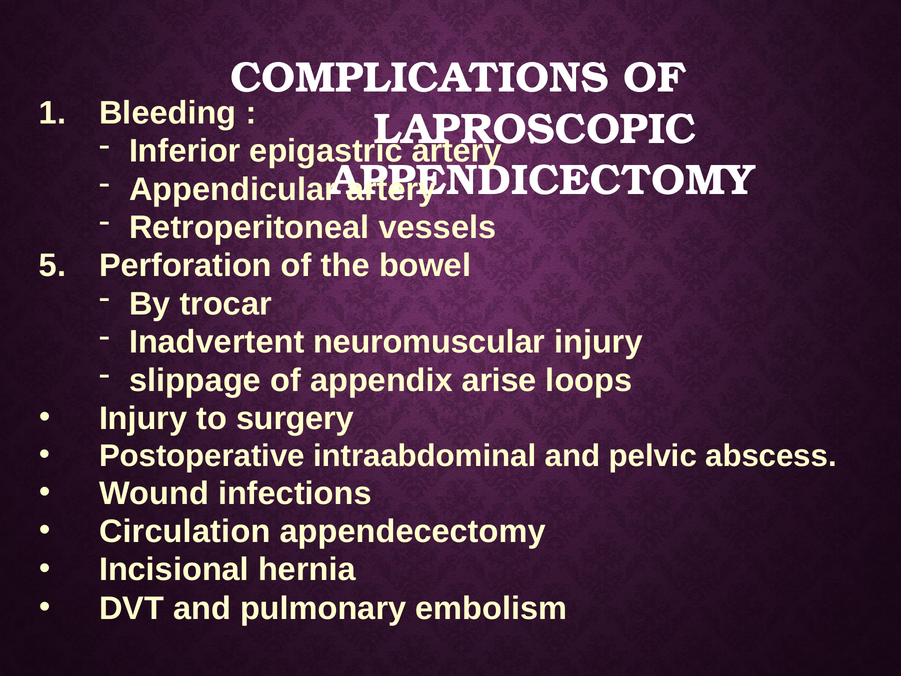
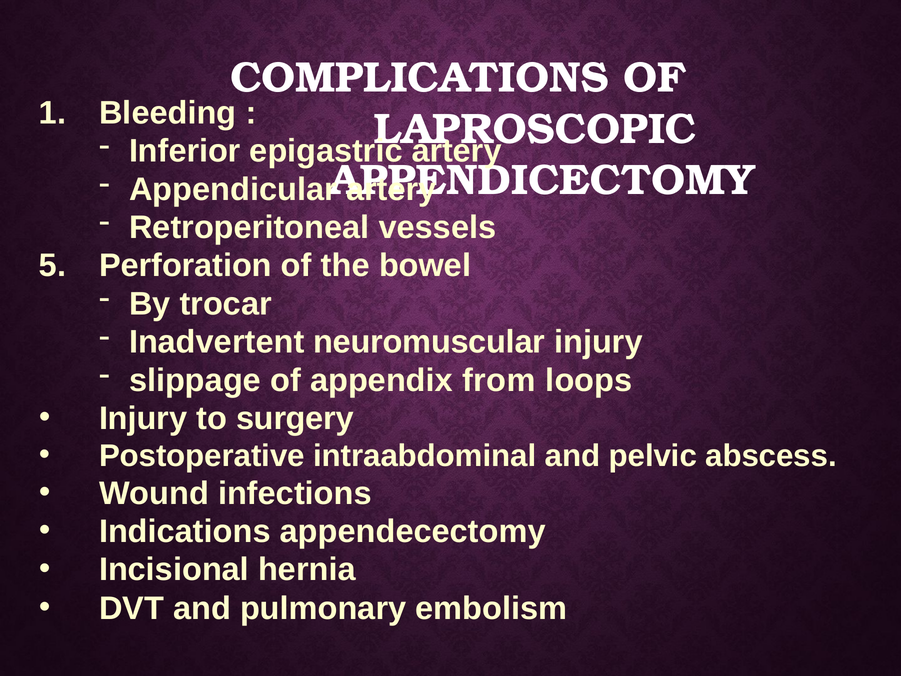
arise: arise -> from
Circulation: Circulation -> Indications
